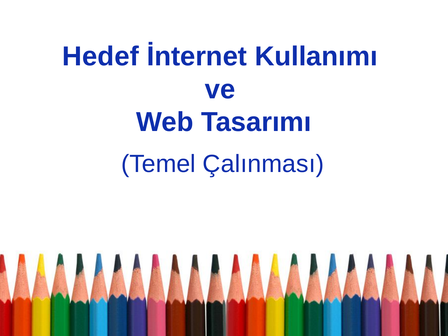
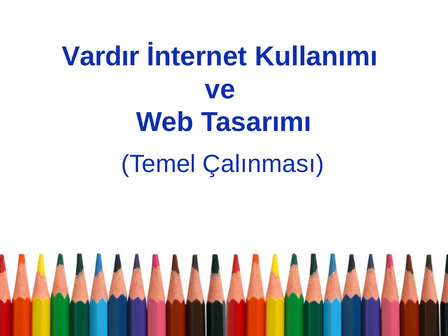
Hedef: Hedef -> Vardır
